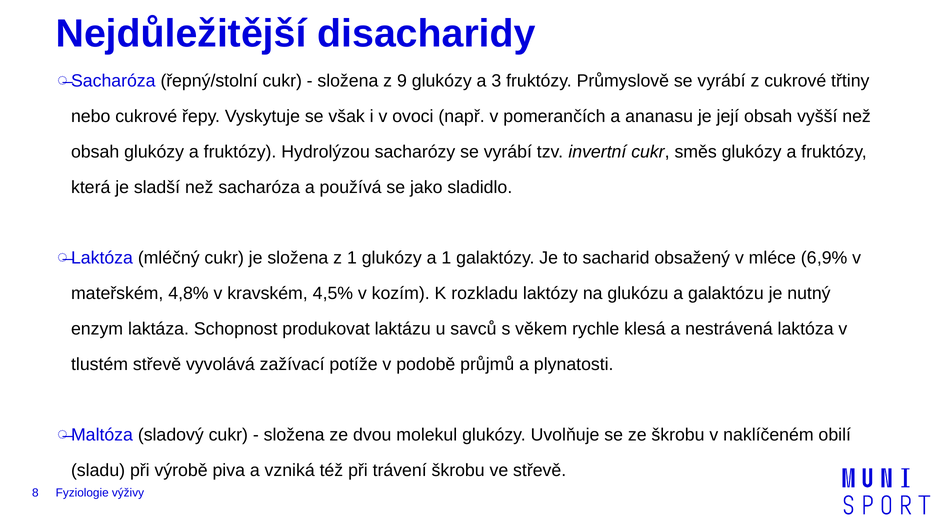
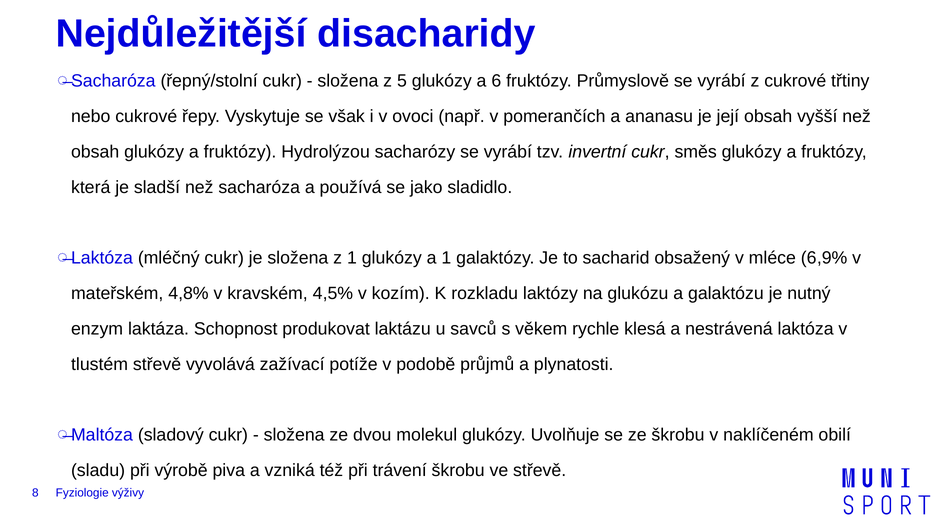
9: 9 -> 5
3: 3 -> 6
